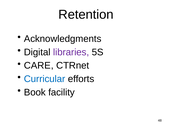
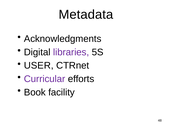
Retention: Retention -> Metadata
CARE: CARE -> USER
Curricular colour: blue -> purple
